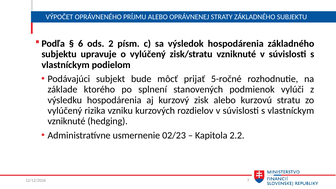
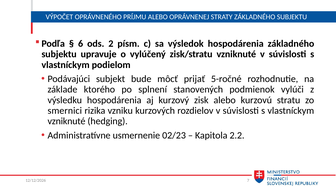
vylúčený at (65, 111): vylúčený -> smernici
